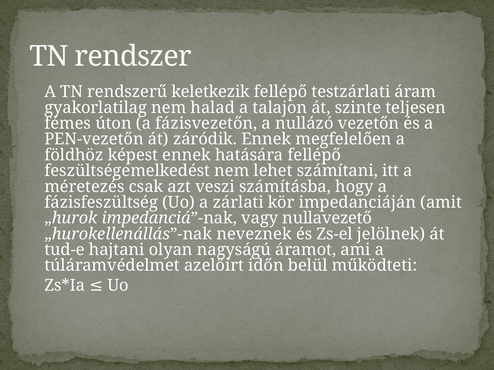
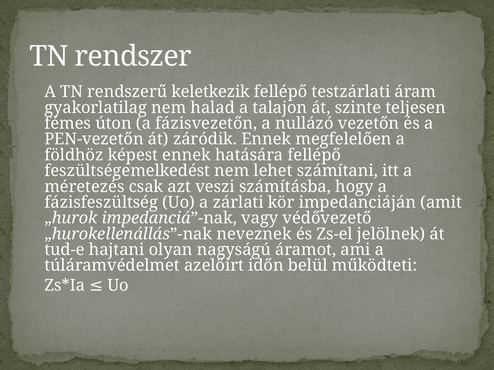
nullavezető: nullavezető -> védővezető
